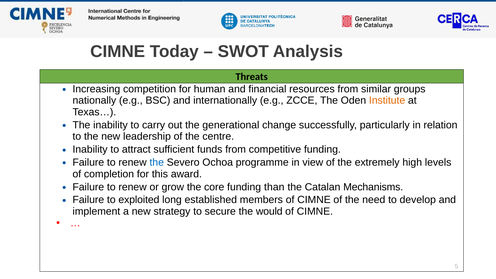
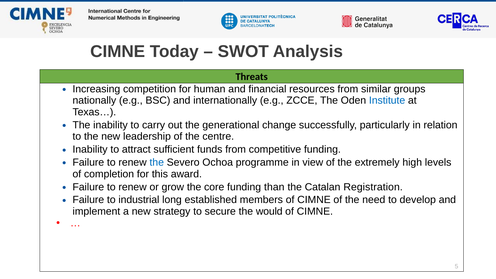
Institute colour: orange -> blue
Mechanisms: Mechanisms -> Registration
exploited: exploited -> industrial
